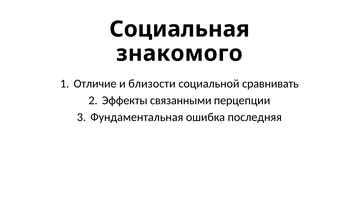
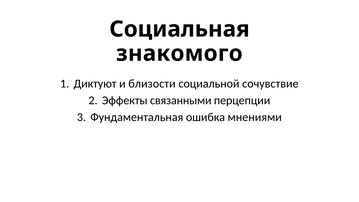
Отличие: Отличие -> Диктуют
сравнивать: сравнивать -> сочувствие
последняя: последняя -> мнениями
